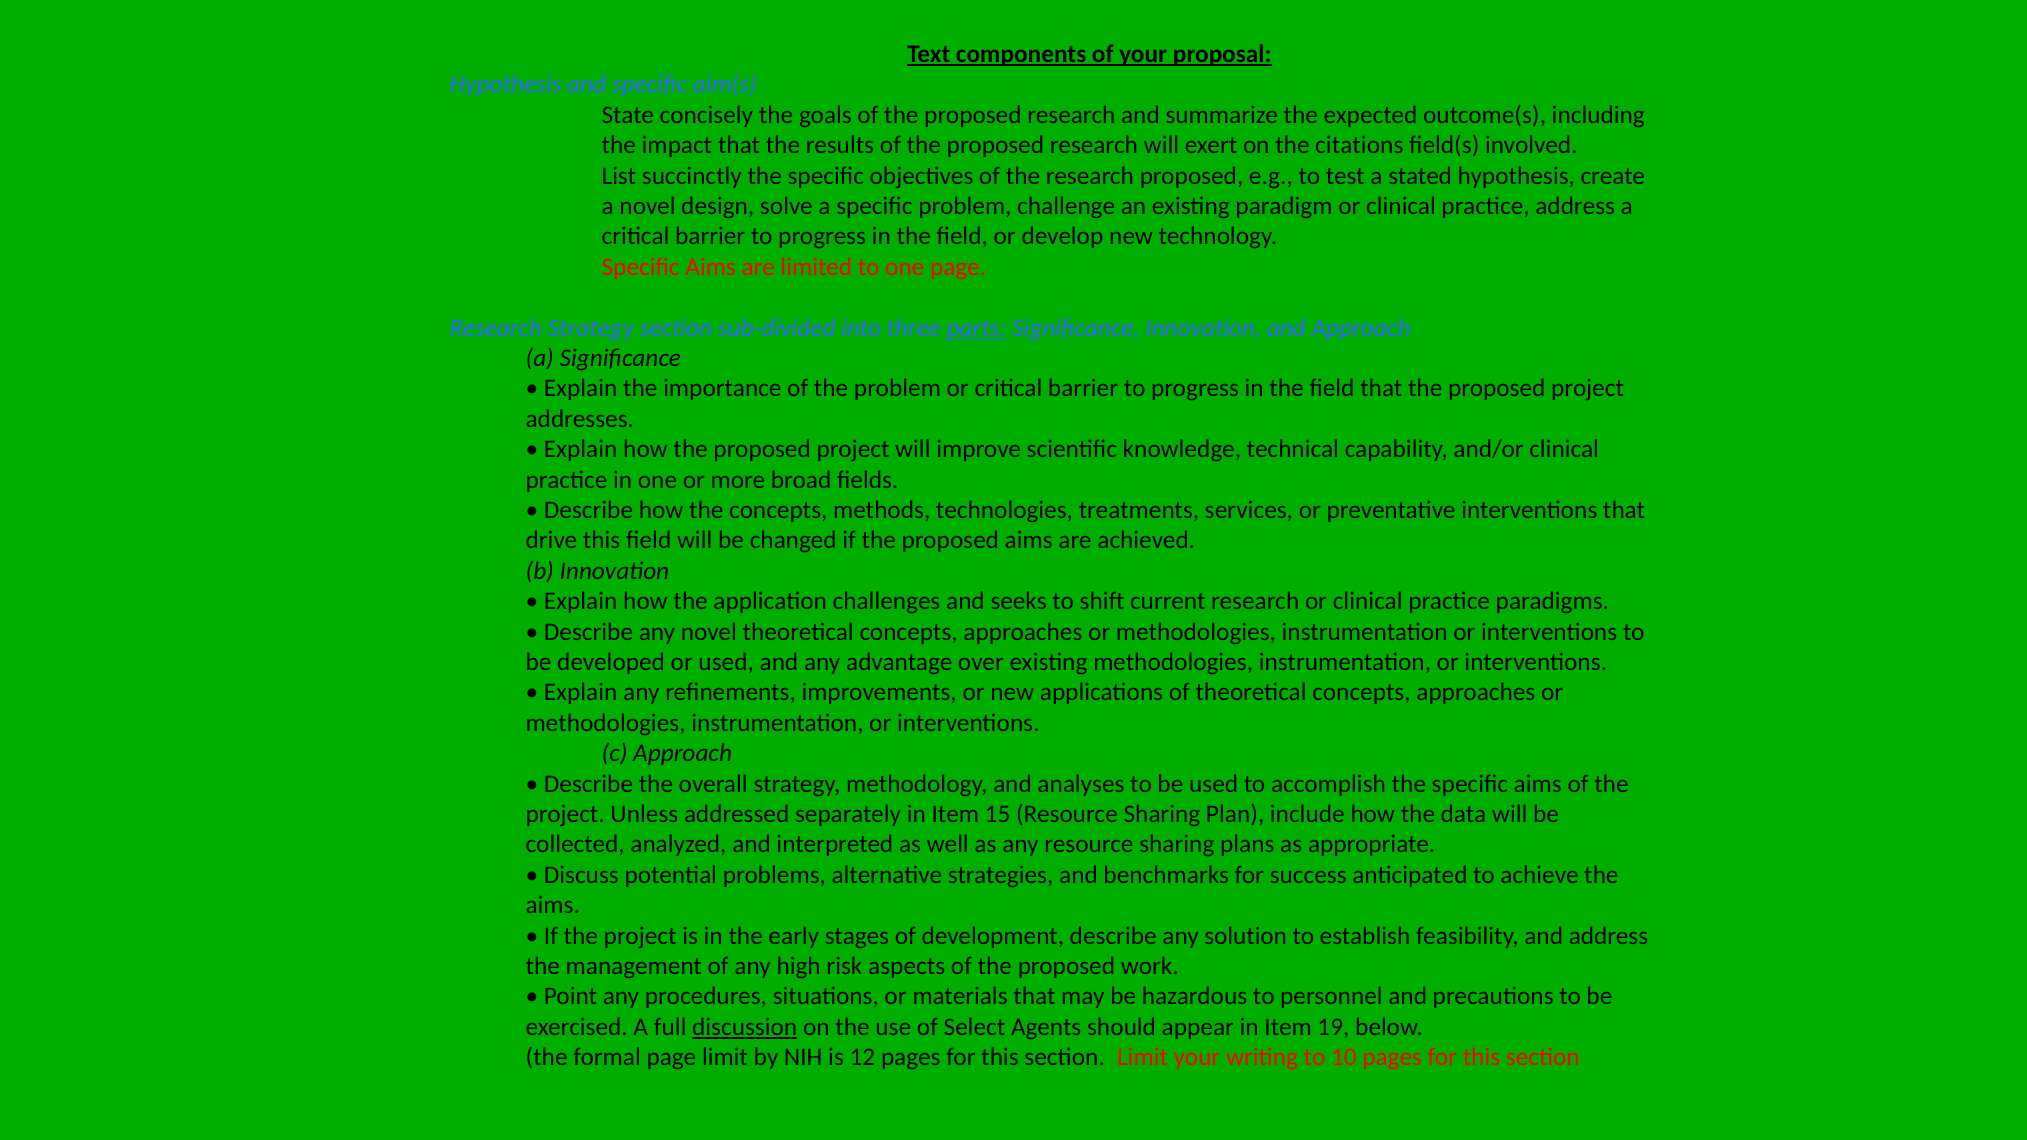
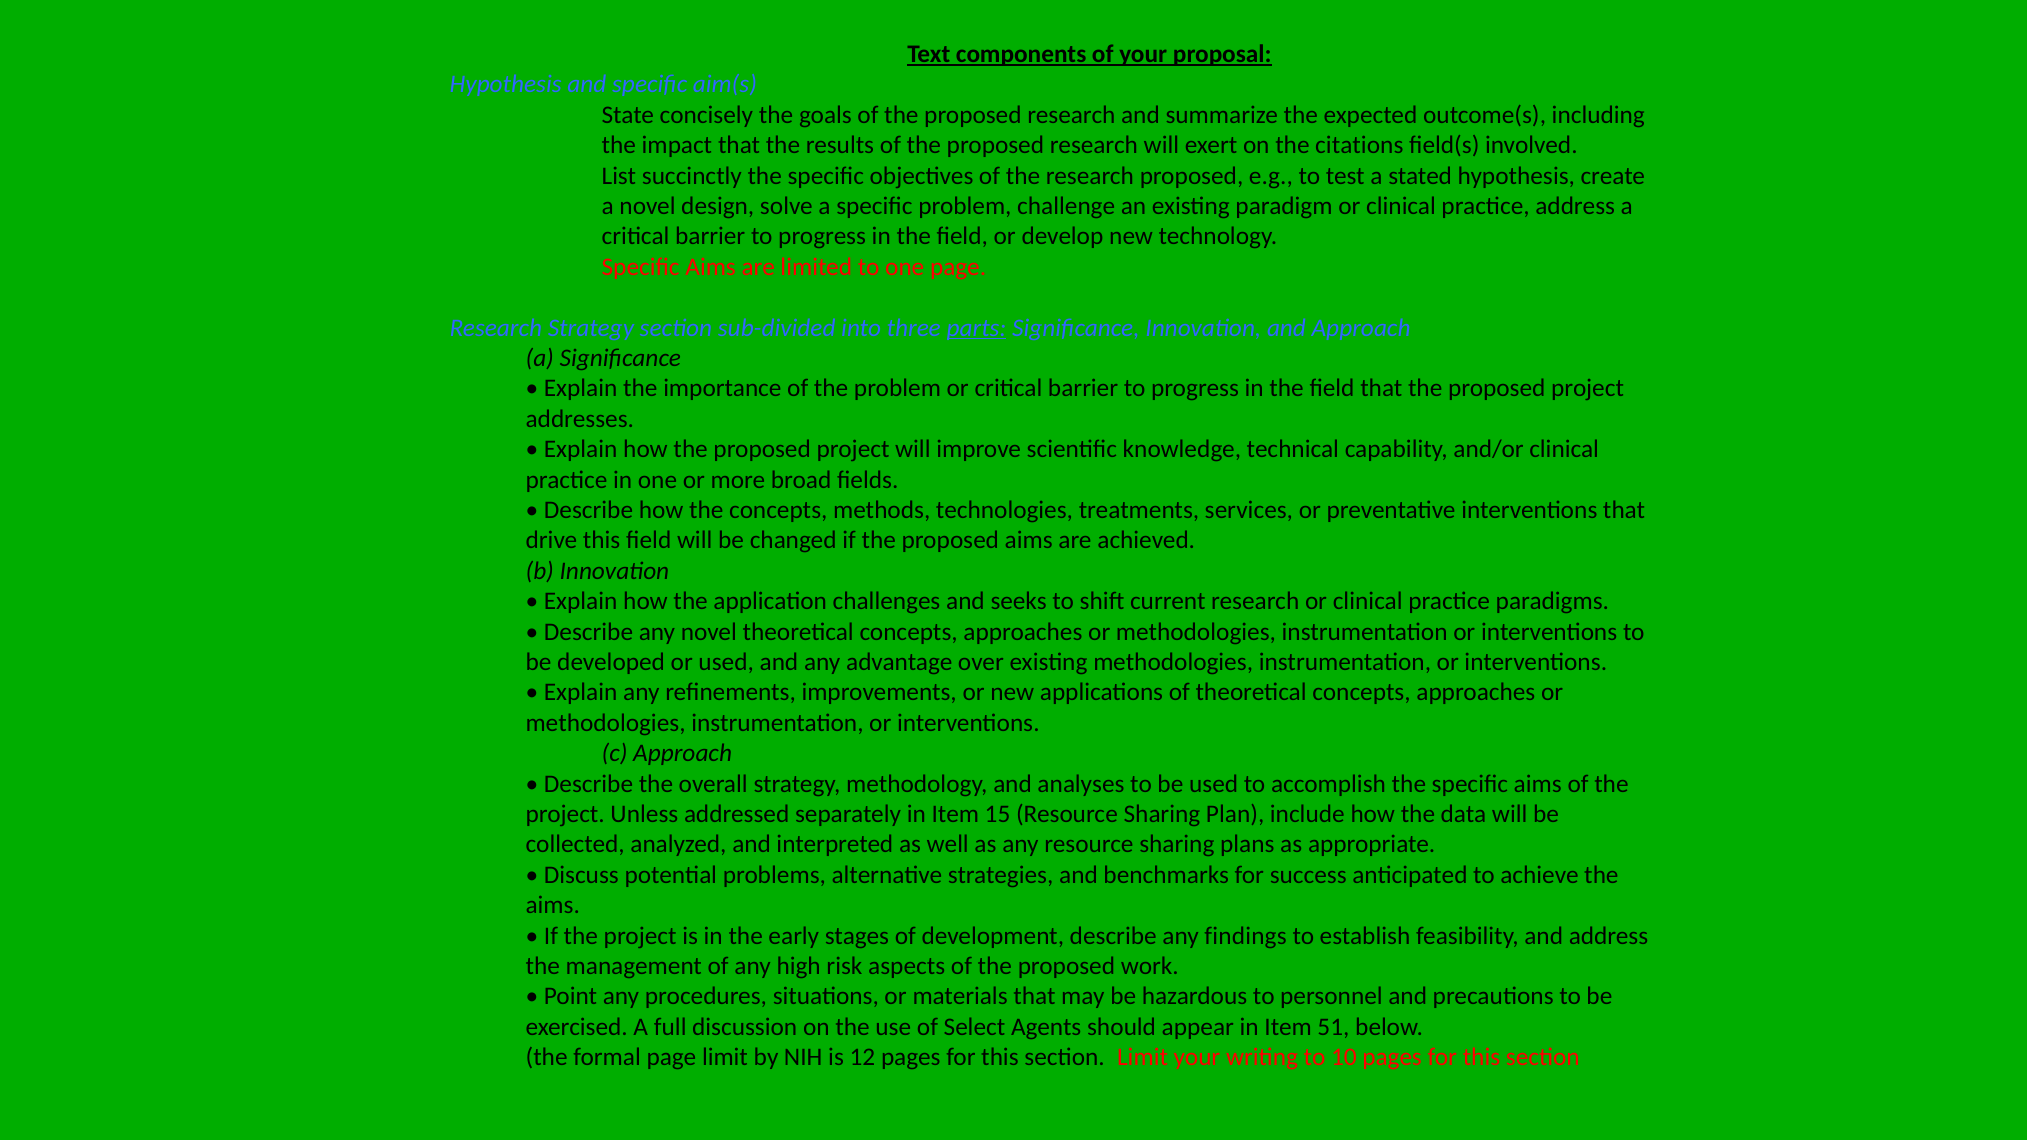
solution: solution -> findings
discussion underline: present -> none
19: 19 -> 51
